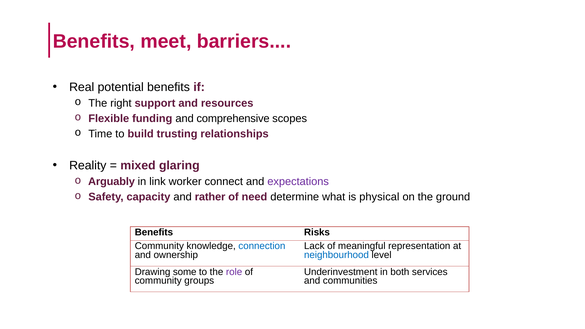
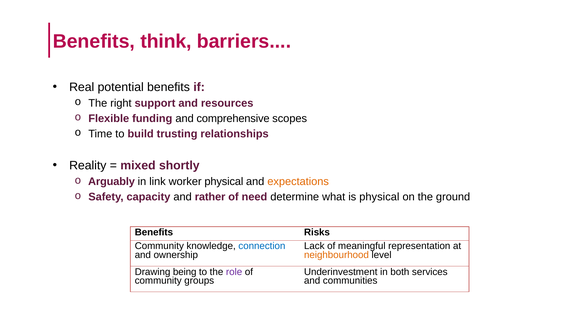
meet: meet -> think
glaring: glaring -> shortly
worker connect: connect -> physical
expectations colour: purple -> orange
neighbourhood colour: blue -> orange
some: some -> being
